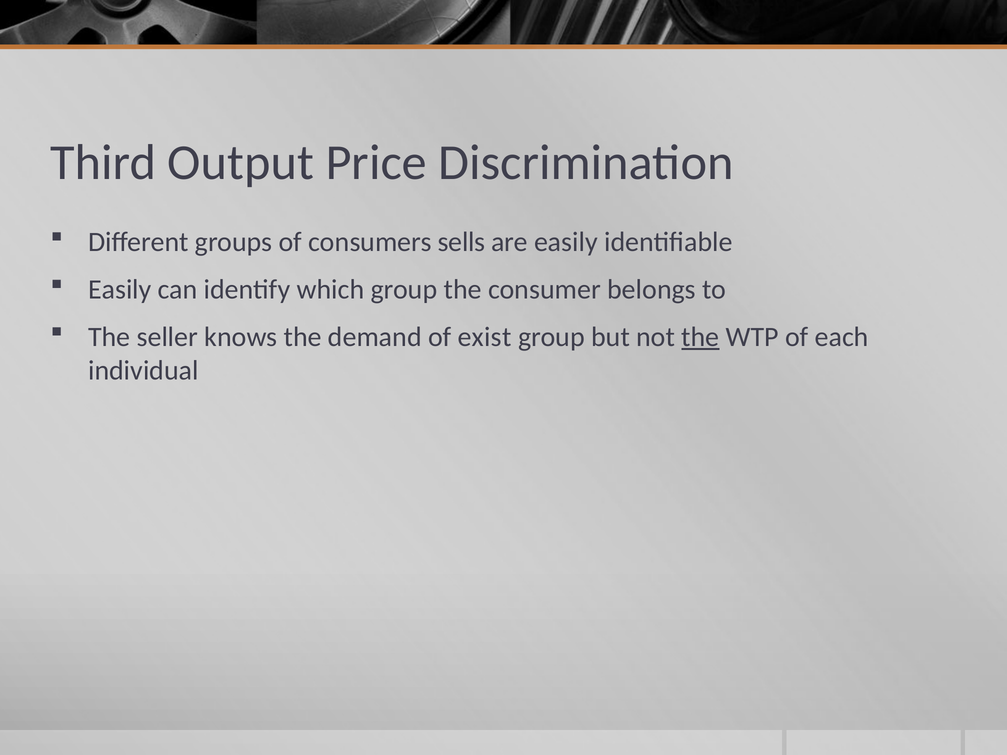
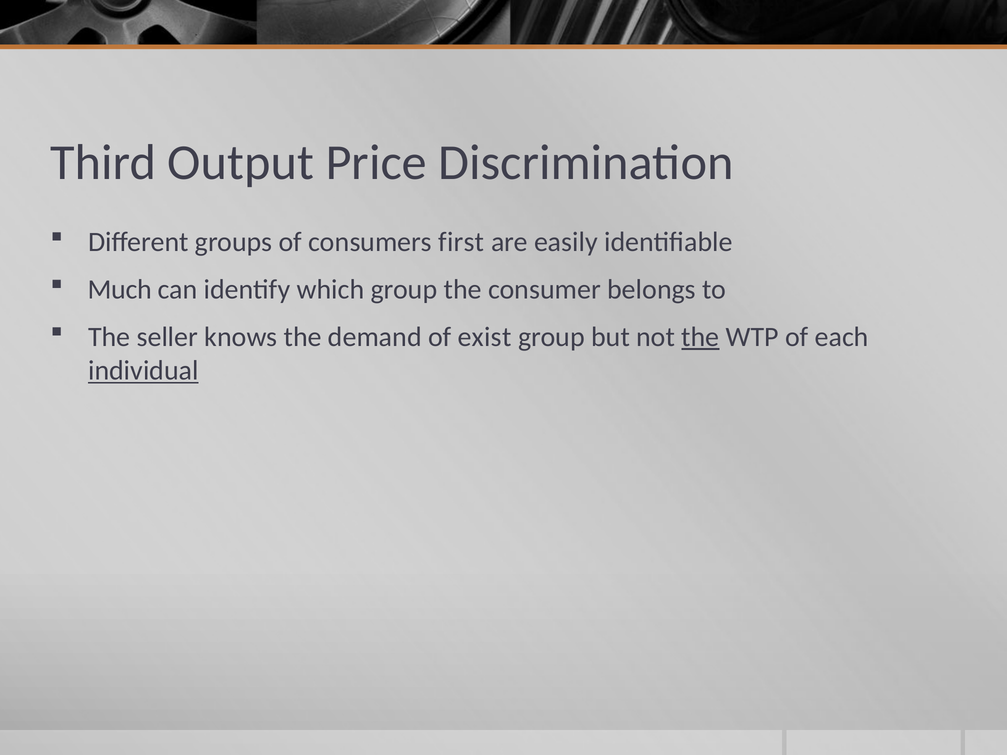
sells: sells -> first
Easily at (120, 290): Easily -> Much
individual underline: none -> present
